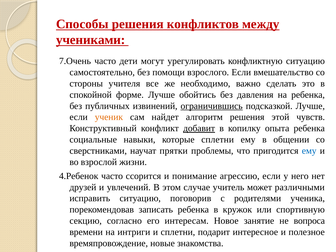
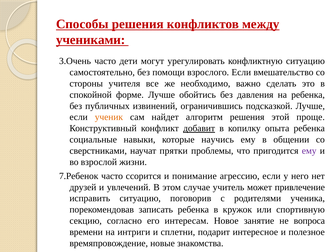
7.Очень: 7.Очень -> 3.Очень
ограничившись underline: present -> none
чувств: чувств -> проще
которые сплетни: сплетни -> научись
ему at (309, 151) colour: blue -> purple
4.Ребенок: 4.Ребенок -> 7.Ребенок
различными: различными -> привлечение
